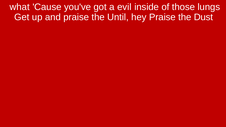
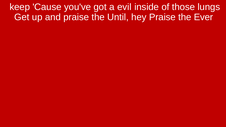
what: what -> keep
Dust: Dust -> Ever
